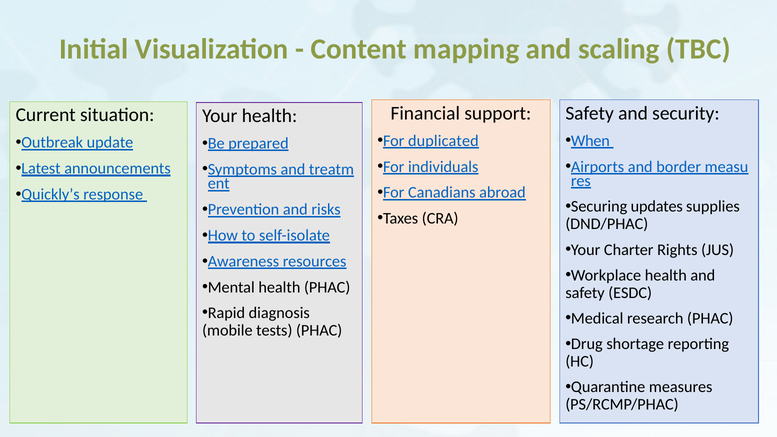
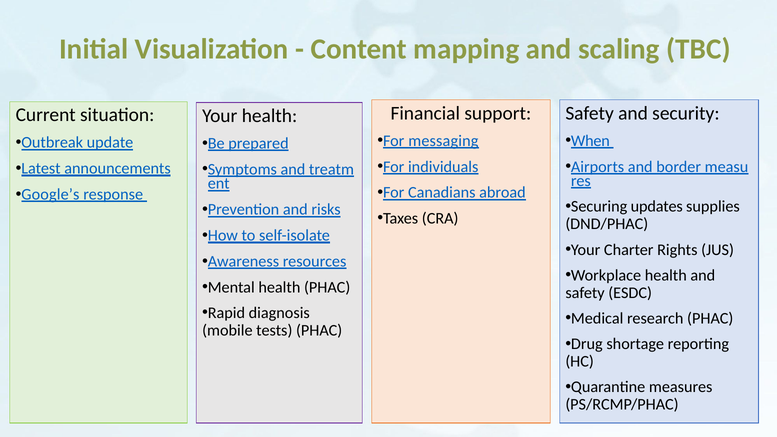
duplicated: duplicated -> messaging
Quickly’s: Quickly’s -> Google’s
